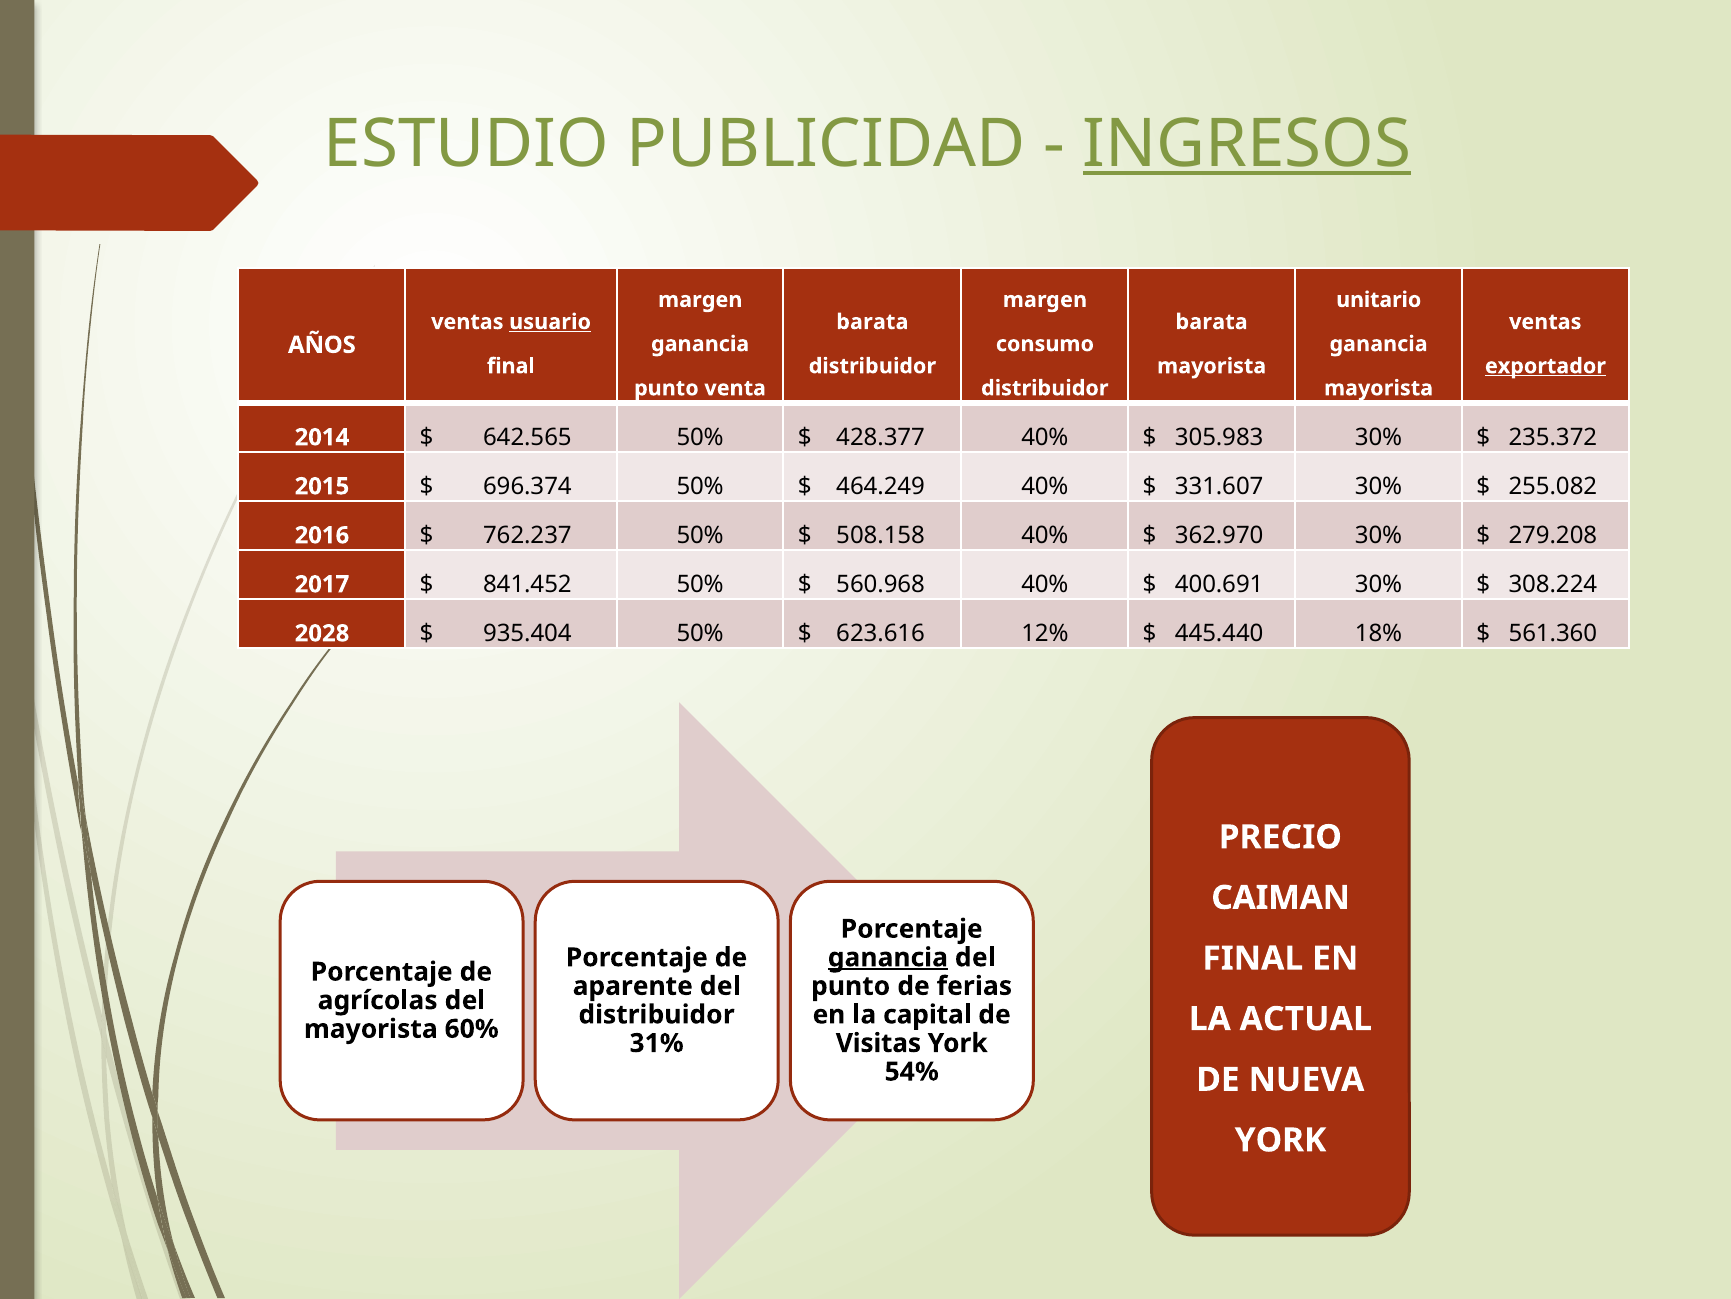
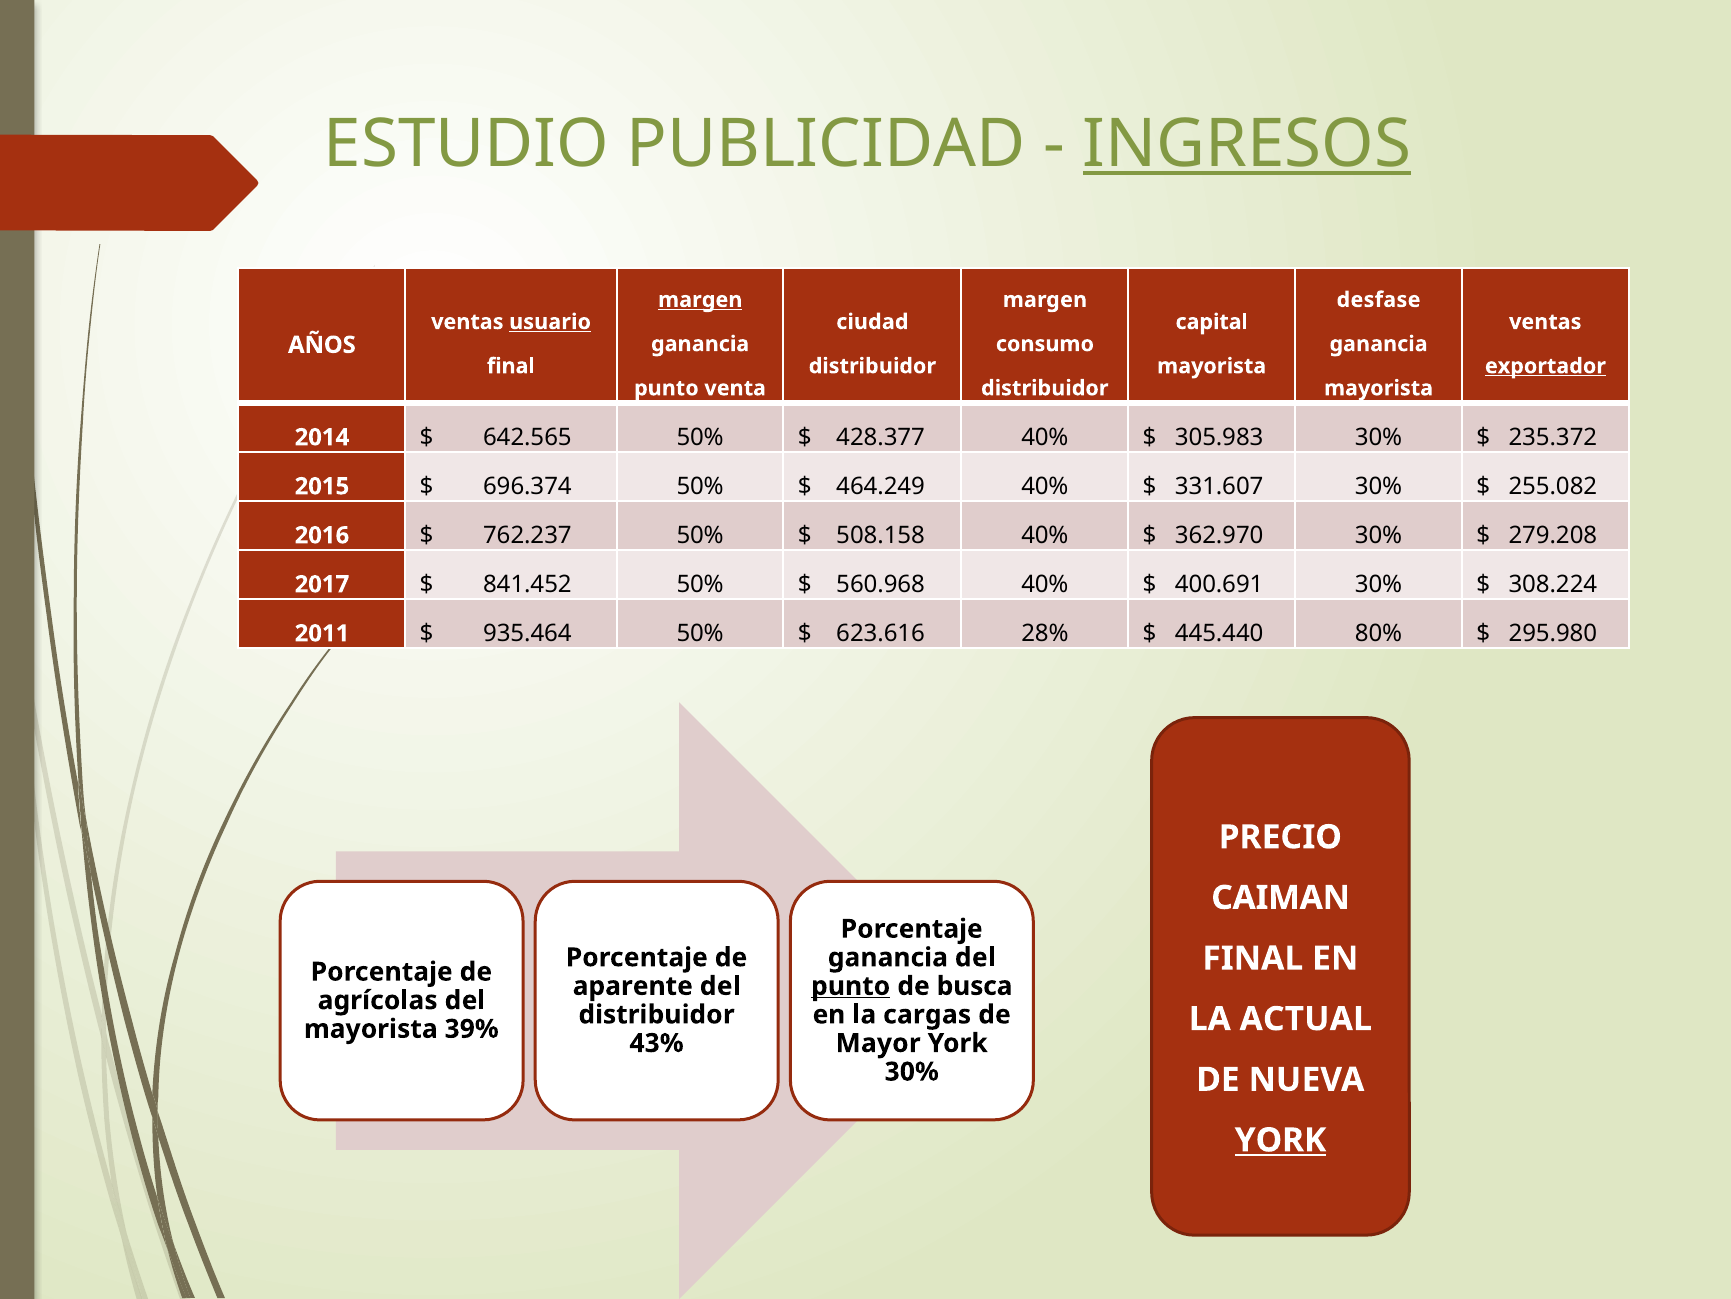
margen at (700, 300) underline: none -> present
unitario: unitario -> desfase
barata at (872, 322): barata -> ciudad
barata at (1212, 322): barata -> capital
2028: 2028 -> 2011
935.404: 935.404 -> 935.464
12%: 12% -> 28%
18%: 18% -> 80%
561.360: 561.360 -> 295.980
ganancia at (888, 957) underline: present -> none
punto at (851, 986) underline: none -> present
ferias: ferias -> busca
capital: capital -> cargas
60%: 60% -> 39%
31%: 31% -> 43%
Visitas: Visitas -> Mayor
54% at (912, 1071): 54% -> 30%
YORK at (1281, 1140) underline: none -> present
